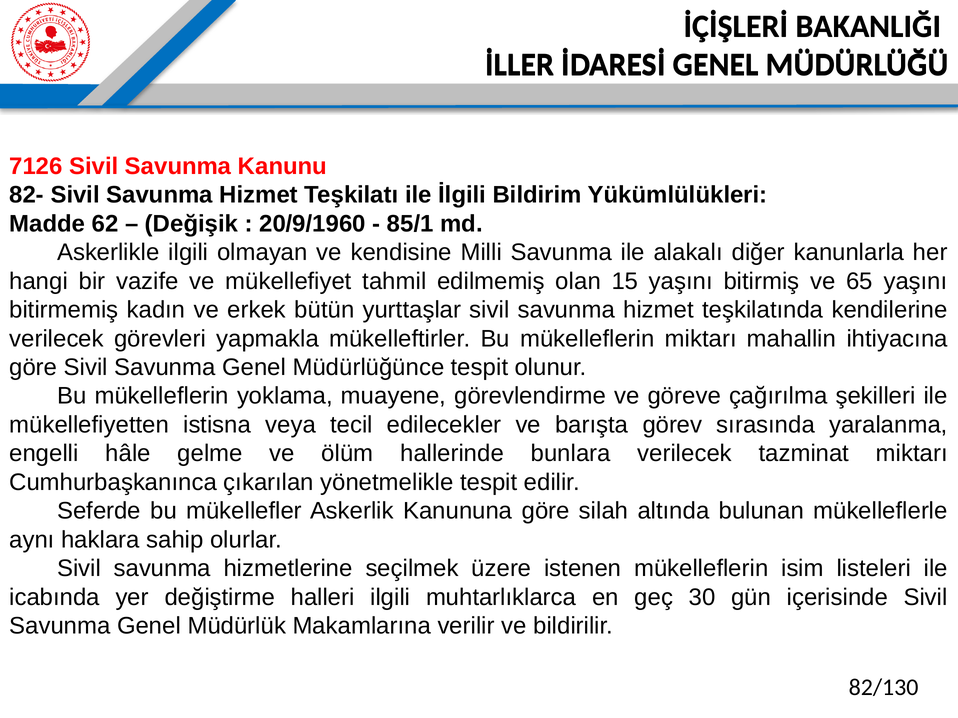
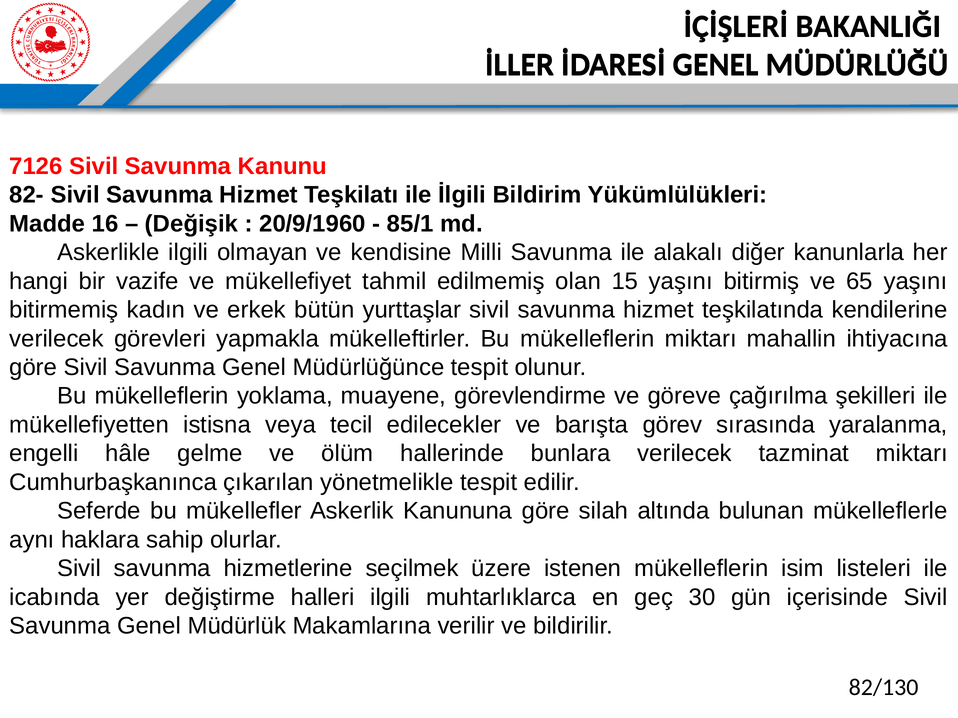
62: 62 -> 16
